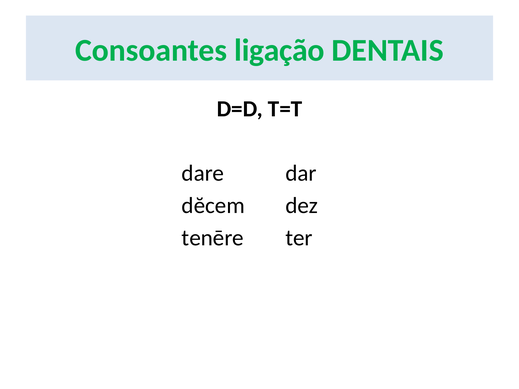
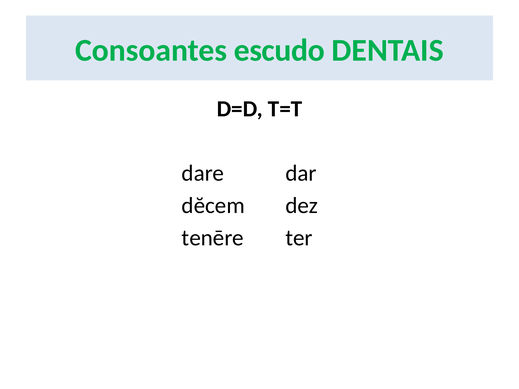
ligação: ligação -> escudo
